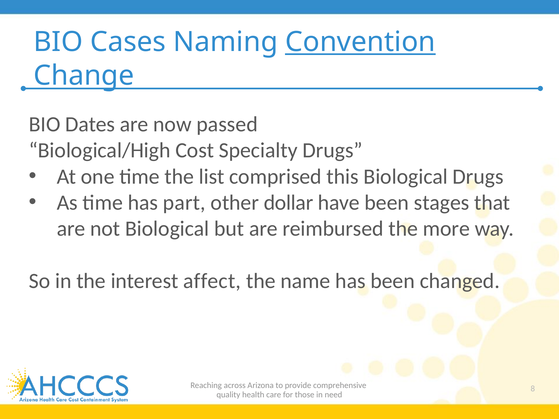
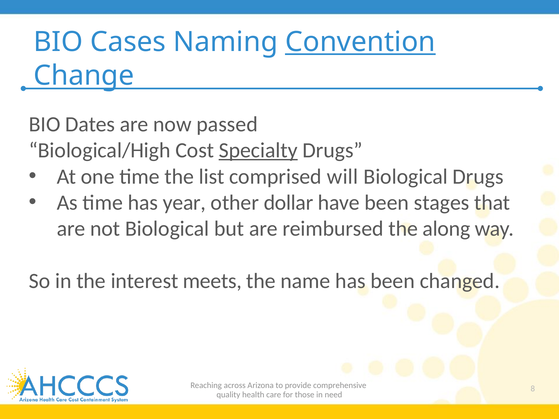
Specialty underline: none -> present
this: this -> will
part: part -> year
more: more -> along
affect: affect -> meets
